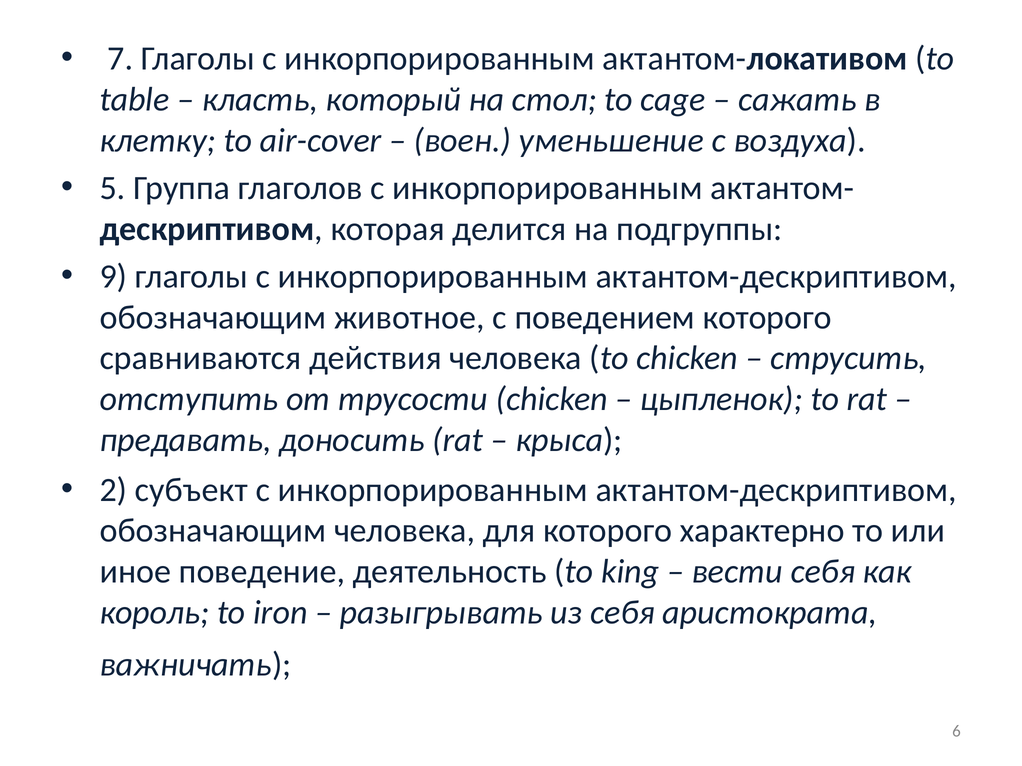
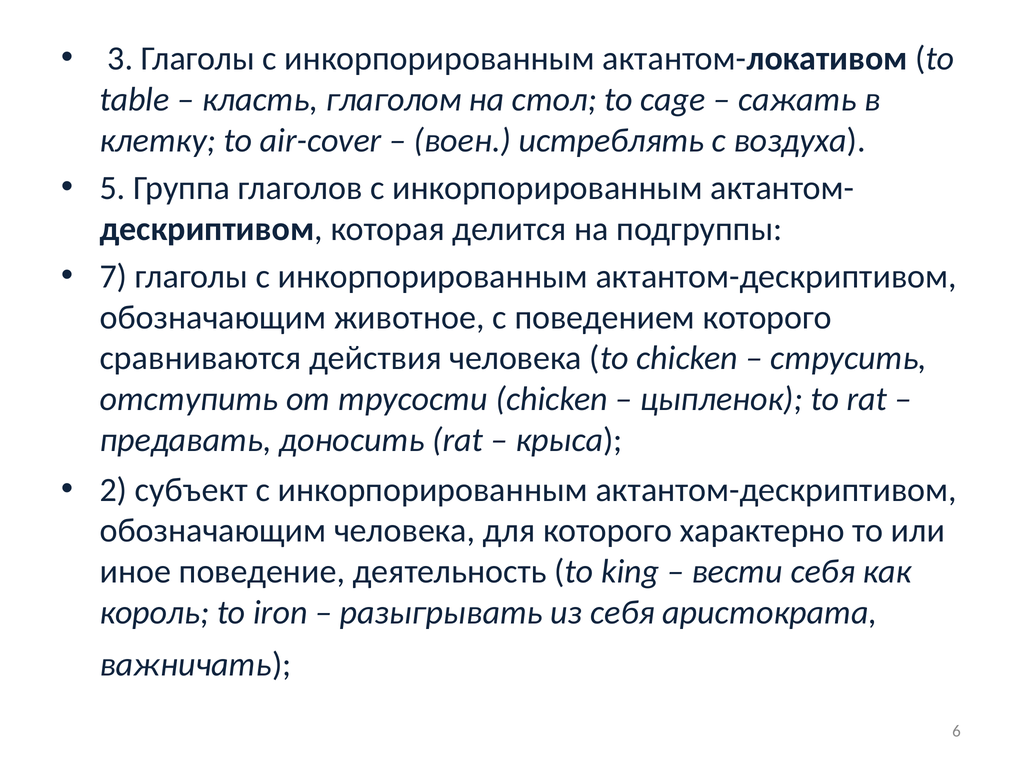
7: 7 -> 3
который: который -> глаголом
уменьшение: уменьшение -> истреблять
9: 9 -> 7
